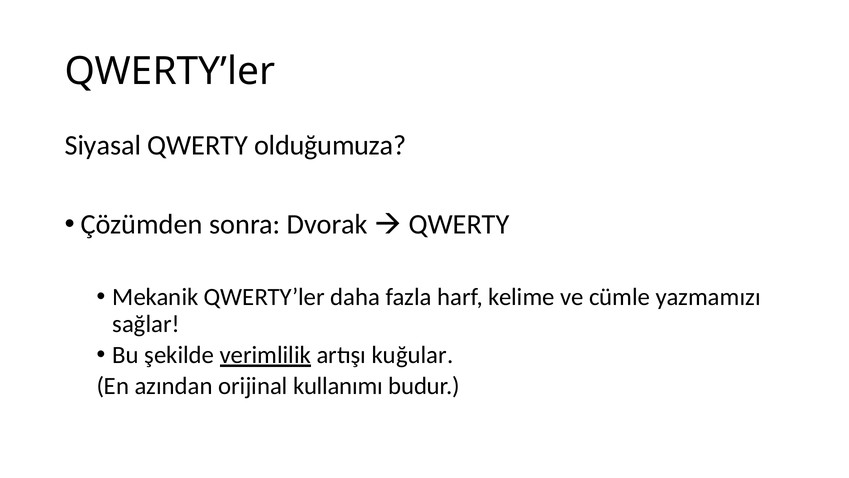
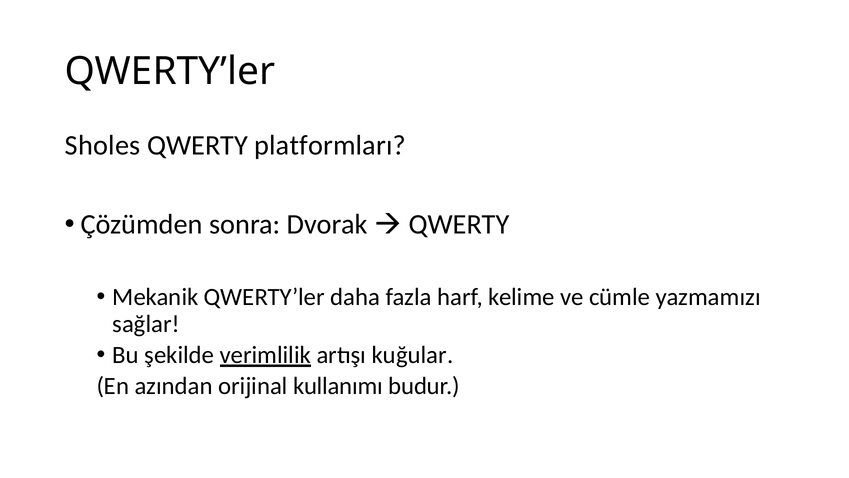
Siyasal: Siyasal -> Sholes
olduğumuza: olduğumuza -> platformları
